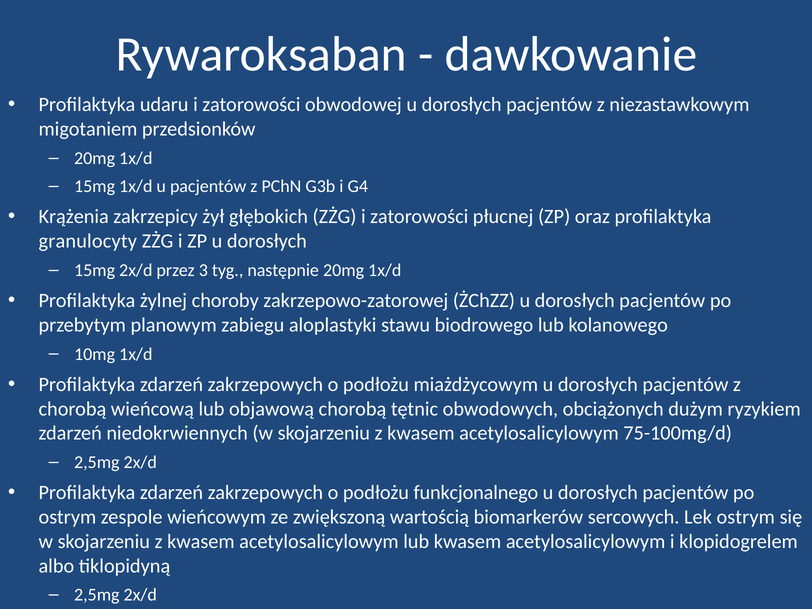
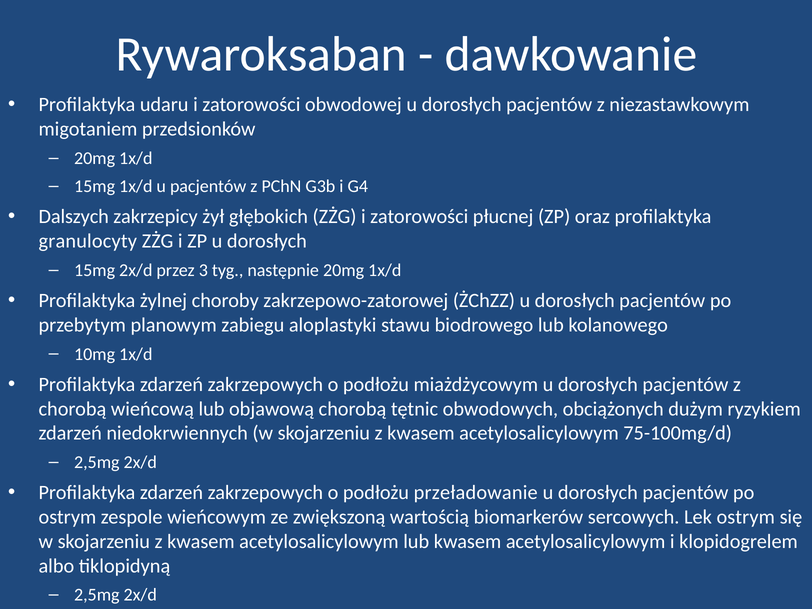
Krążenia: Krążenia -> Dalszych
funkcjonalnego: funkcjonalnego -> przeładowanie
